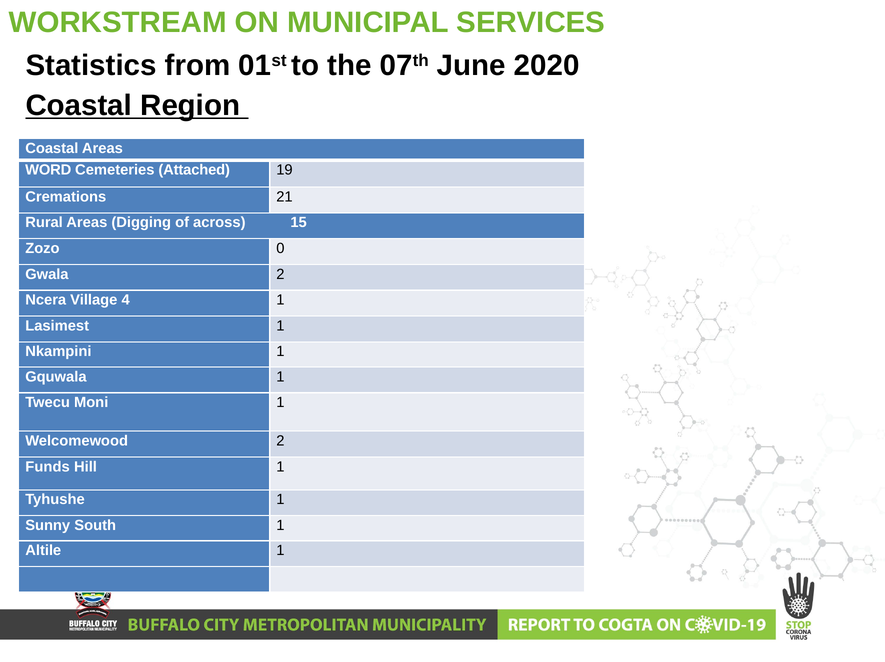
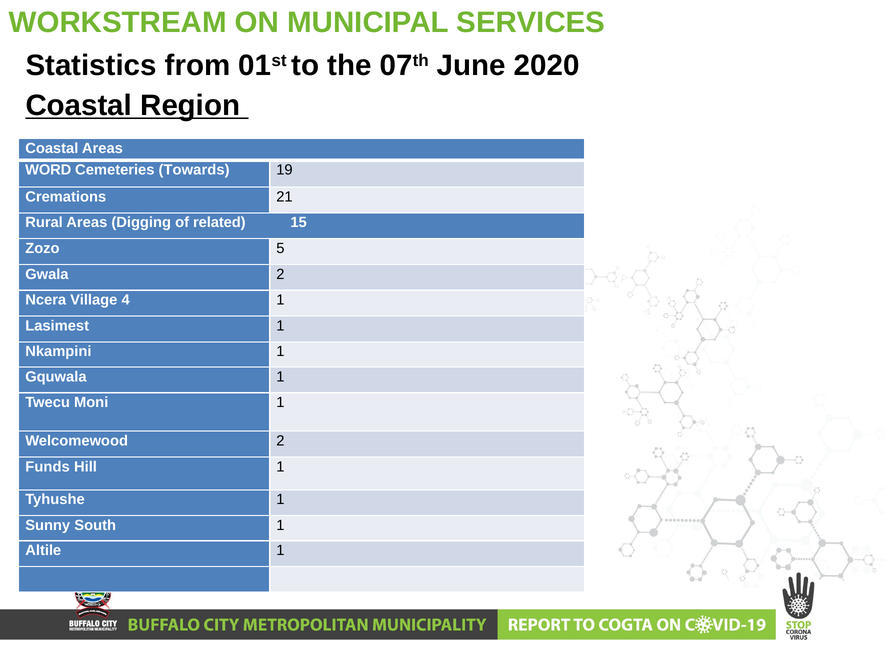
Attached: Attached -> Towards
across: across -> related
0: 0 -> 5
